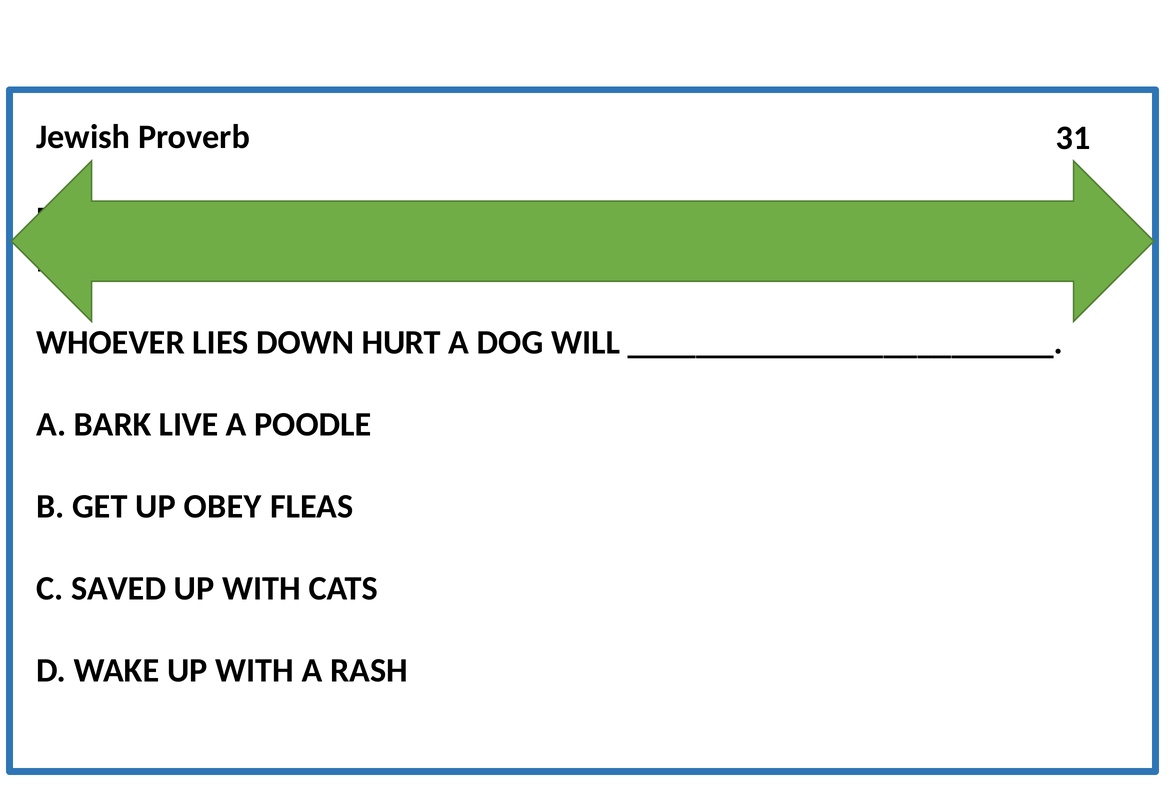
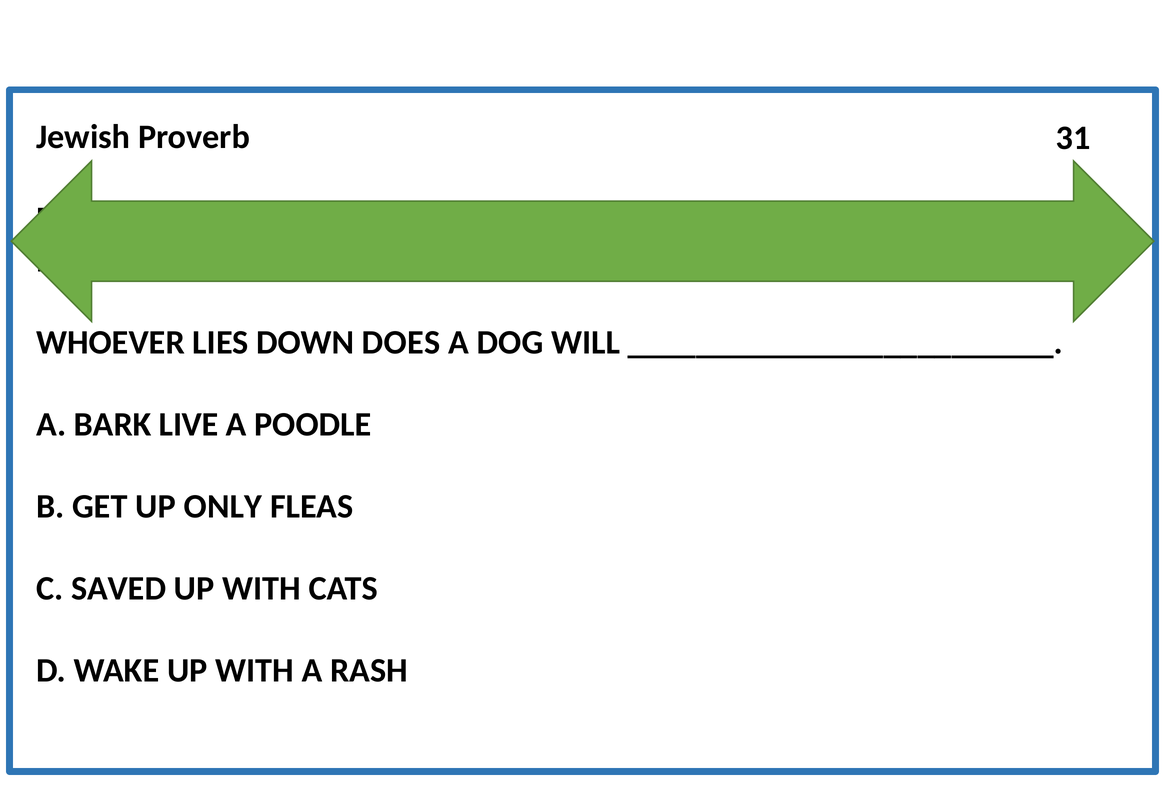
HURT: HURT -> DOES
OBEY: OBEY -> ONLY
